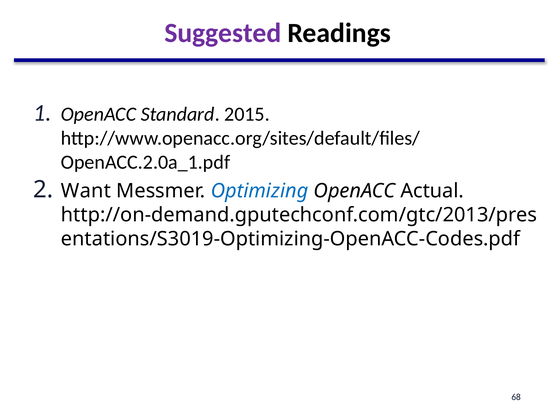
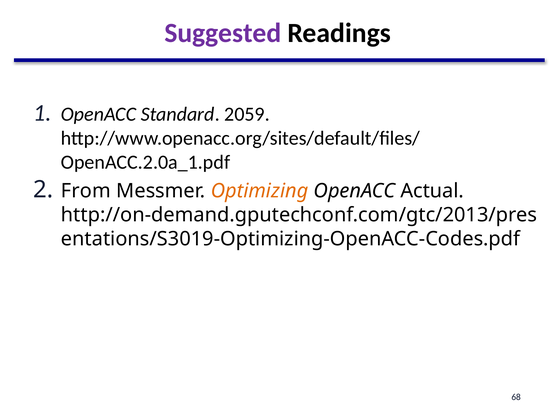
2015: 2015 -> 2059
Want: Want -> From
Optimizing colour: blue -> orange
